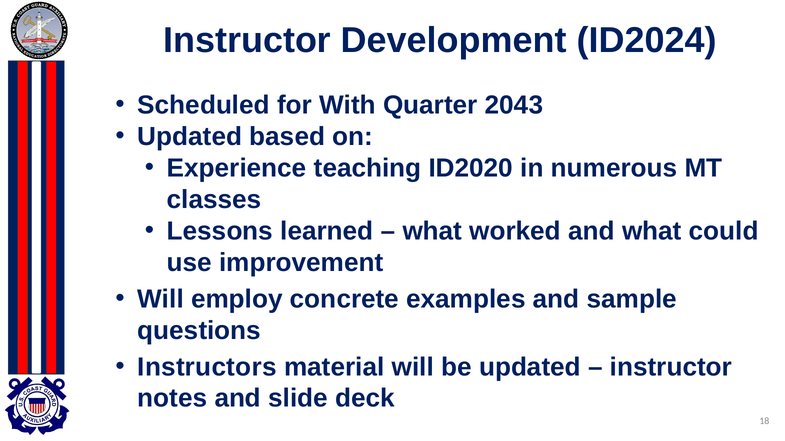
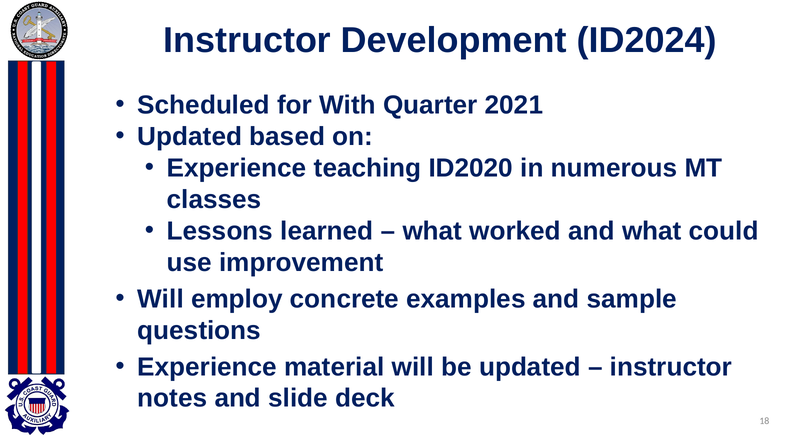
2043: 2043 -> 2021
Instructors at (207, 367): Instructors -> Experience
